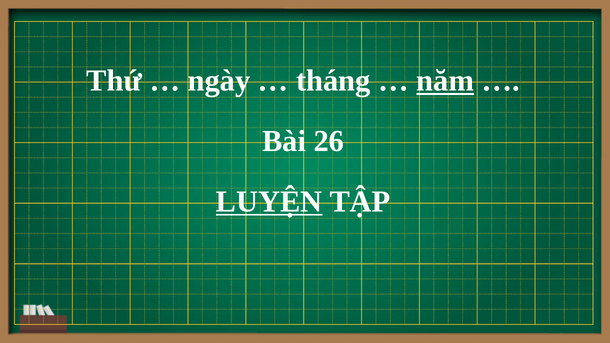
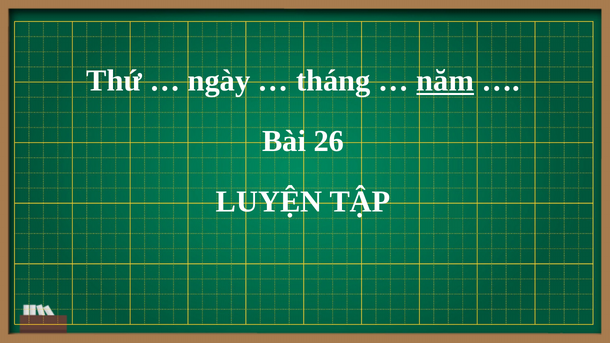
LUYỆN underline: present -> none
